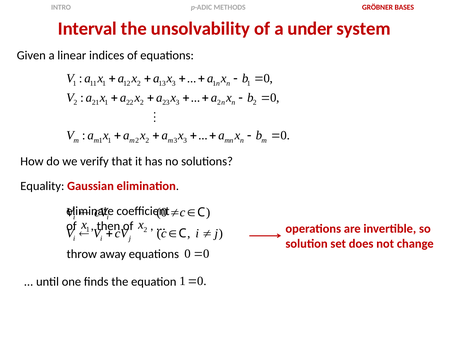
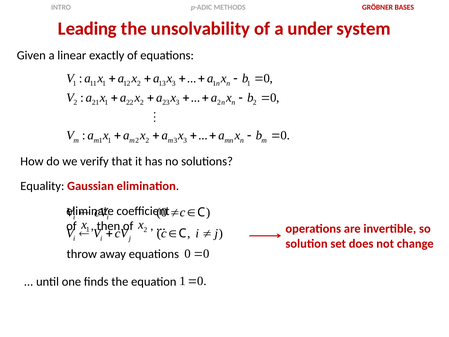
Interval: Interval -> Leading
indices: indices -> exactly
